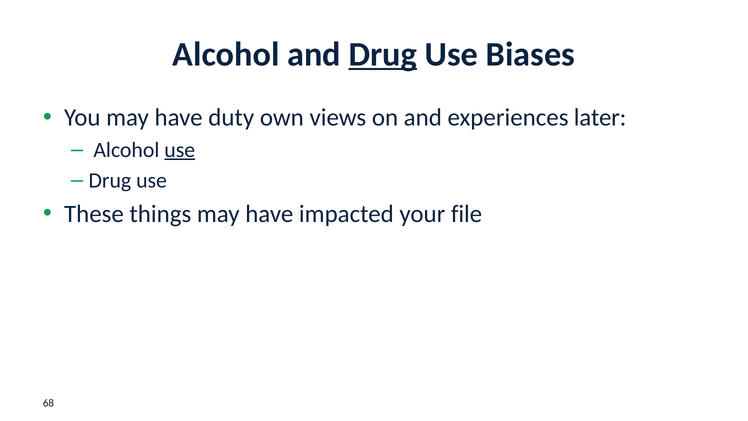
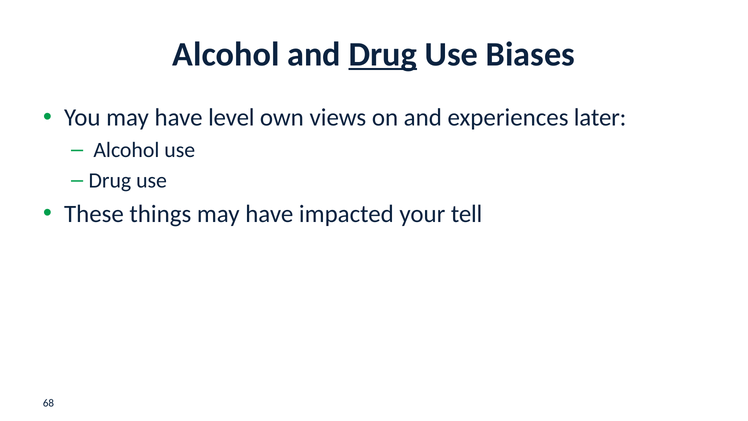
duty: duty -> level
use at (180, 150) underline: present -> none
file: file -> tell
